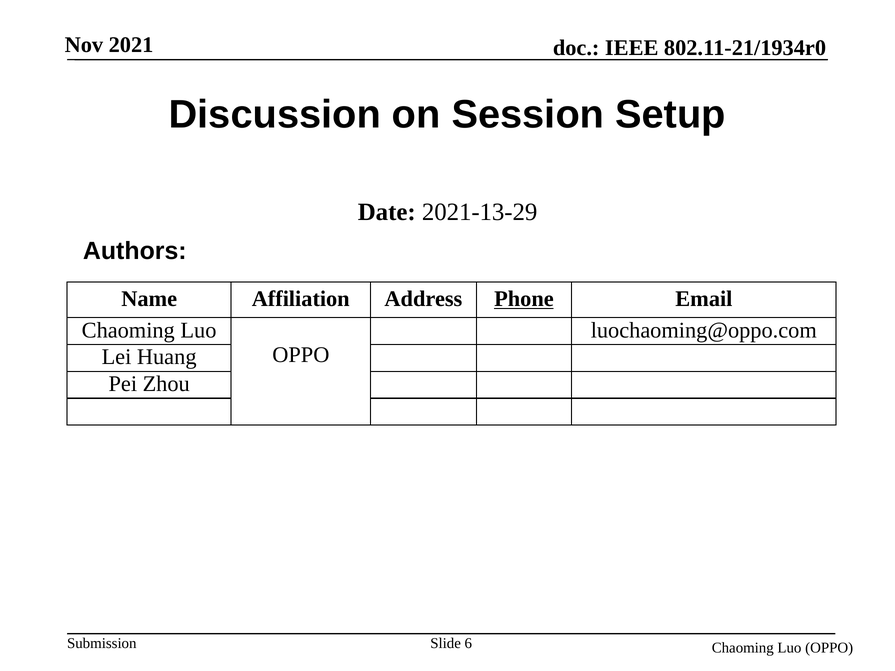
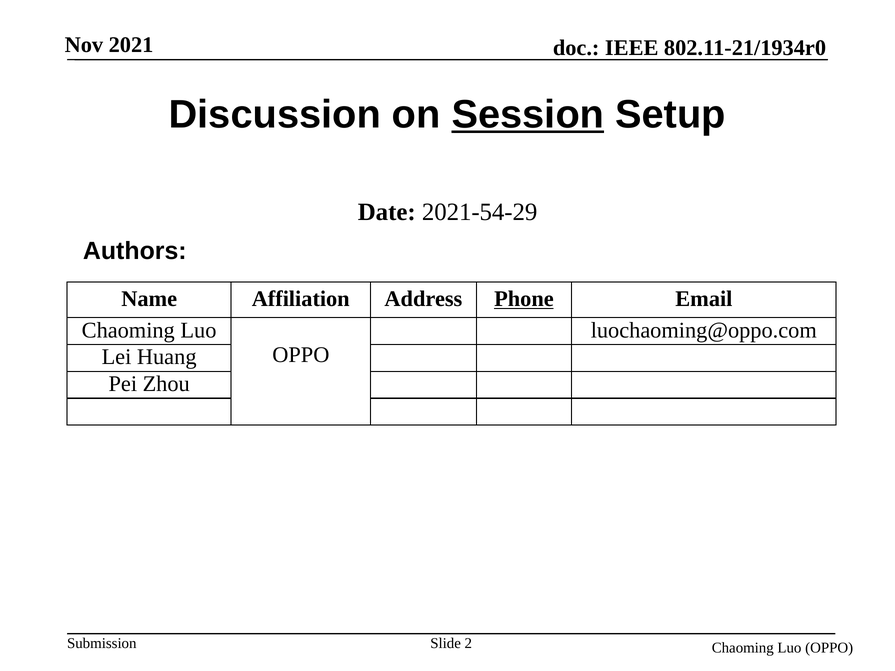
Session underline: none -> present
2021-13-29: 2021-13-29 -> 2021-54-29
6: 6 -> 2
